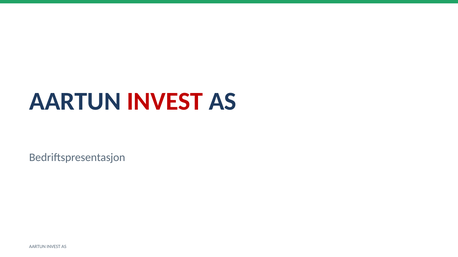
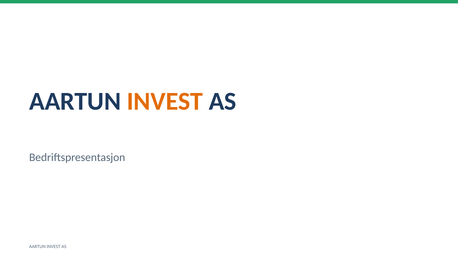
INVEST at (165, 102) colour: red -> orange
